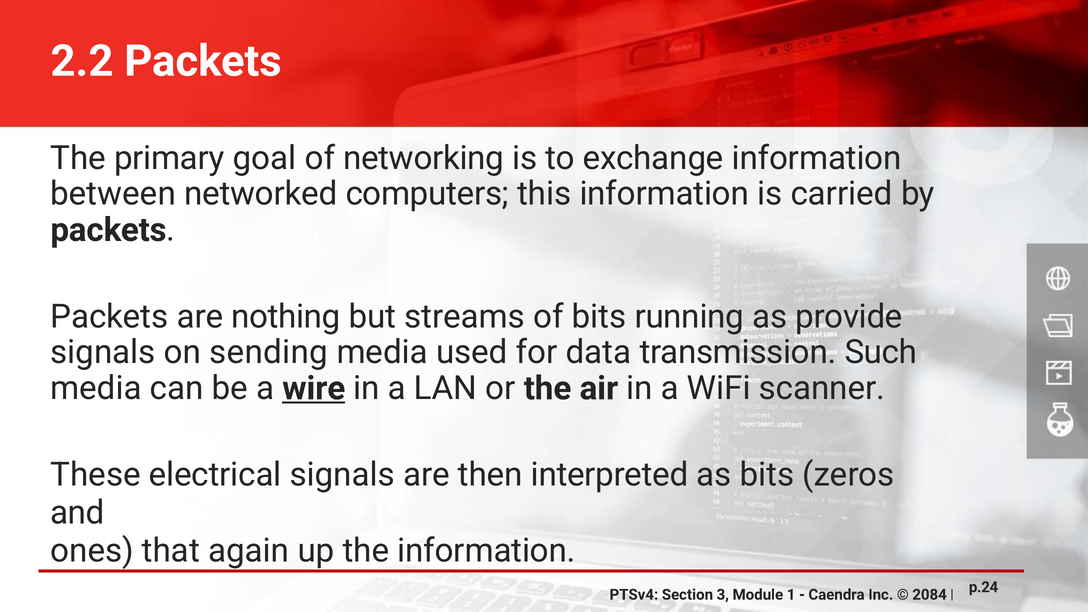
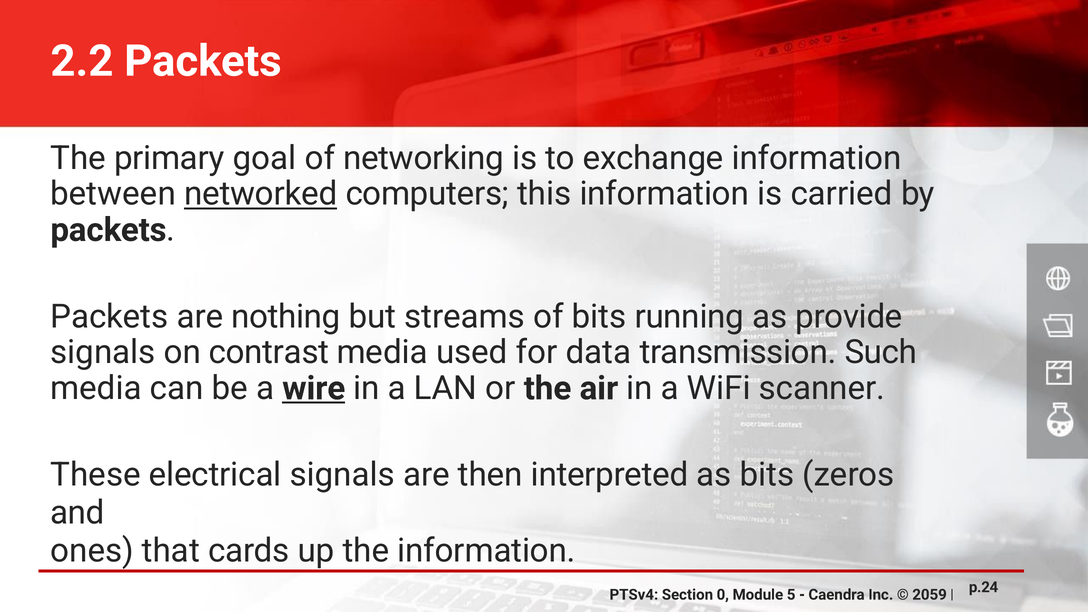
networked underline: none -> present
sending: sending -> contrast
again: again -> cards
3: 3 -> 0
1: 1 -> 5
2084: 2084 -> 2059
